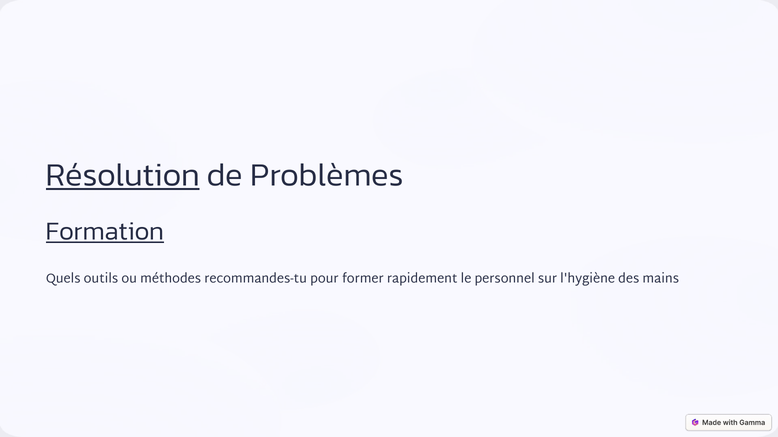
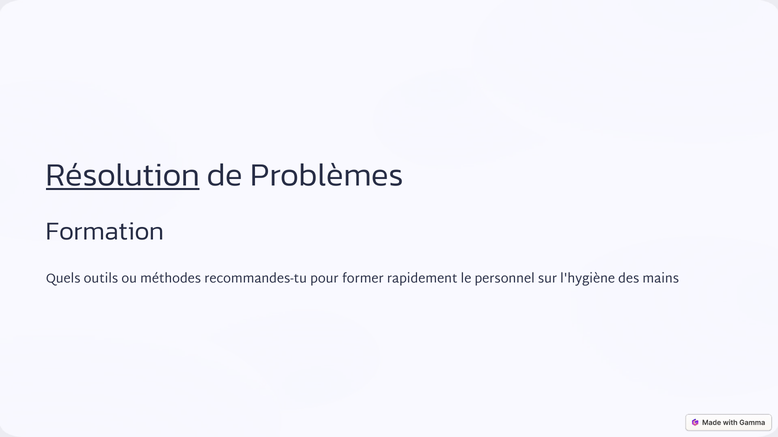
Formation underline: present -> none
